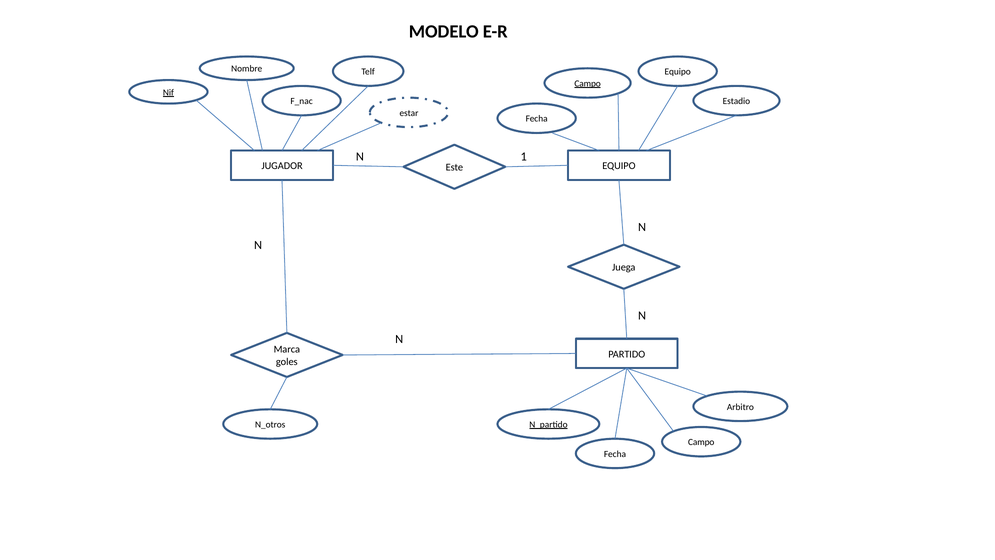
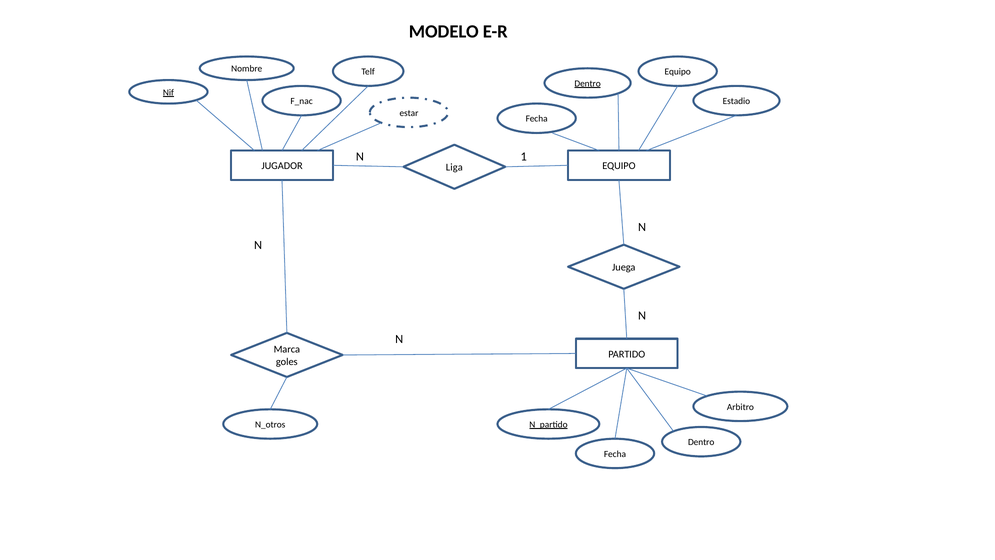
Campo at (588, 84): Campo -> Dentro
Este: Este -> Liga
Campo at (701, 442): Campo -> Dentro
